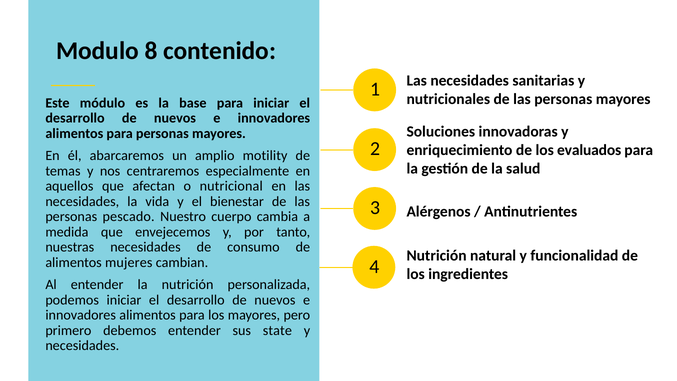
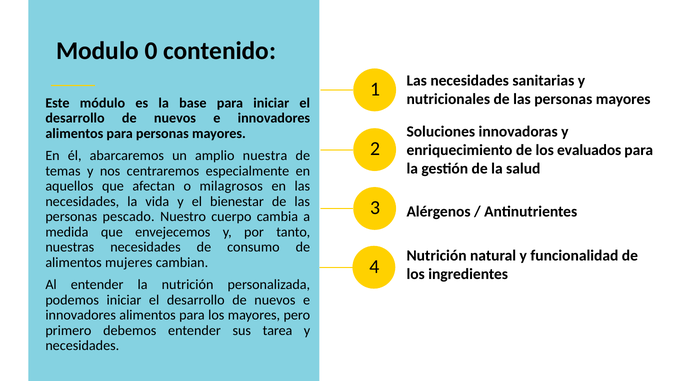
8: 8 -> 0
motility: motility -> nuestra
nutricional: nutricional -> milagrosos
state: state -> tarea
